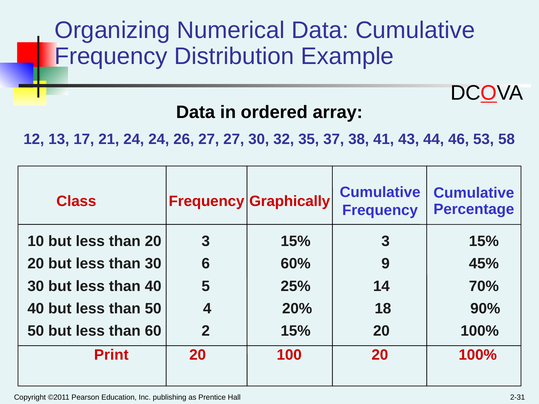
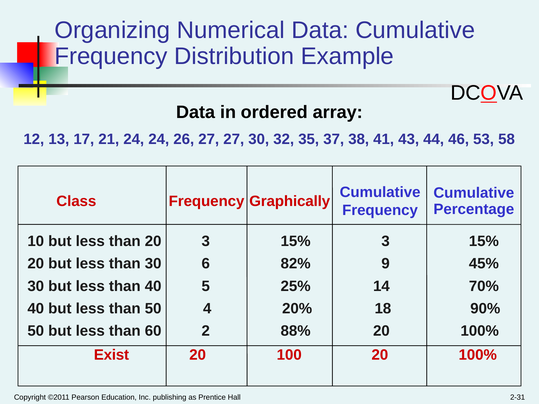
60%: 60% -> 82%
2 15%: 15% -> 88%
Print: Print -> Exist
